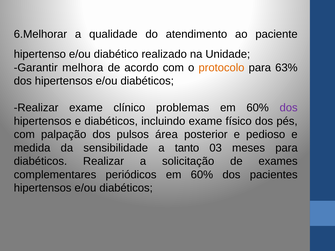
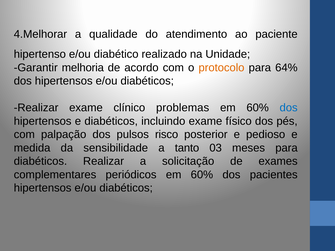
6.Melhorar: 6.Melhorar -> 4.Melhorar
melhora: melhora -> melhoria
63%: 63% -> 64%
dos at (289, 108) colour: purple -> blue
área: área -> risco
